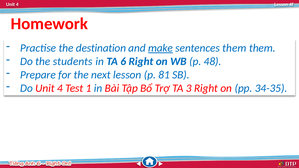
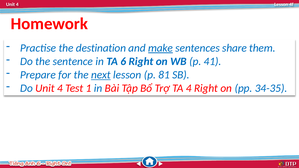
sentences them: them -> share
students: students -> sentence
48: 48 -> 41
next underline: none -> present
TA 3: 3 -> 4
